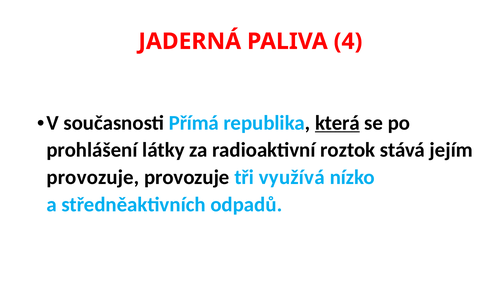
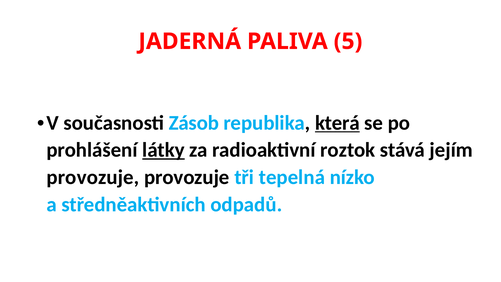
4: 4 -> 5
Přímá: Přímá -> Zásob
látky underline: none -> present
využívá: využívá -> tepelná
